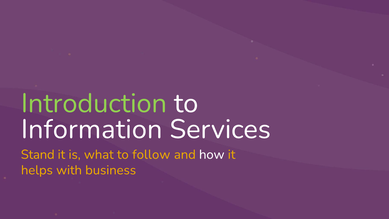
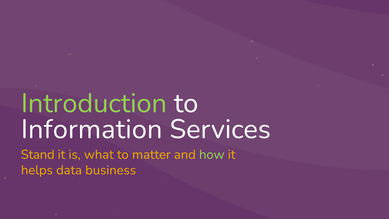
follow: follow -> matter
how colour: white -> light green
with: with -> data
